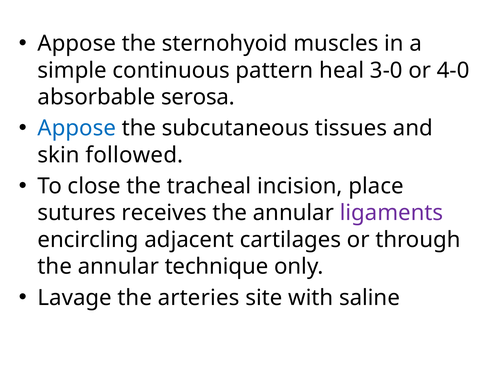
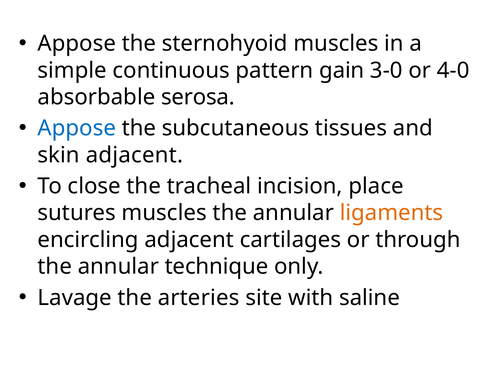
heal: heal -> gain
skin followed: followed -> adjacent
sutures receives: receives -> muscles
ligaments colour: purple -> orange
